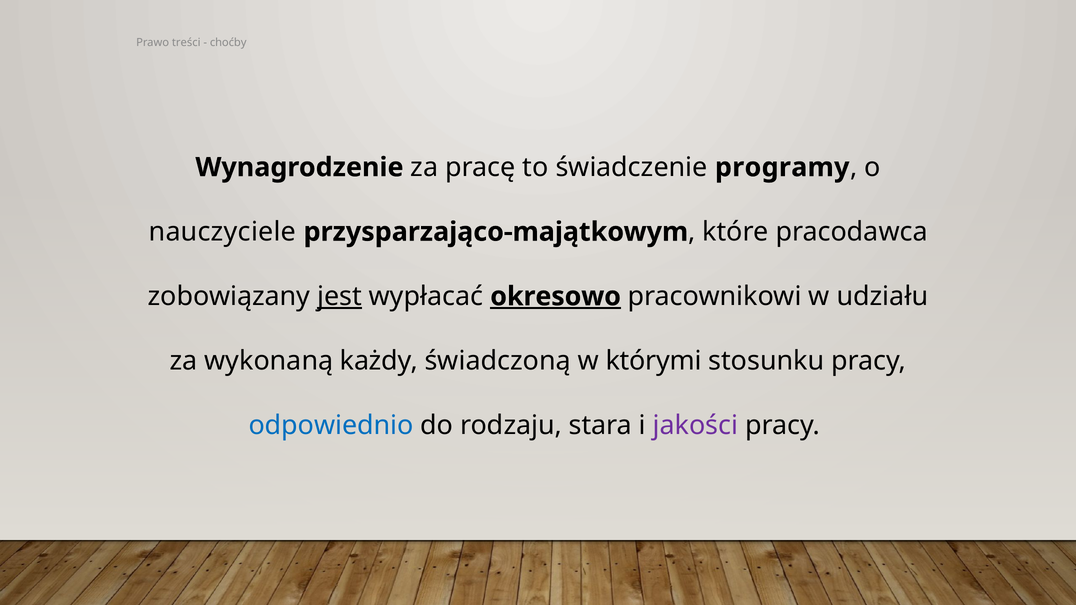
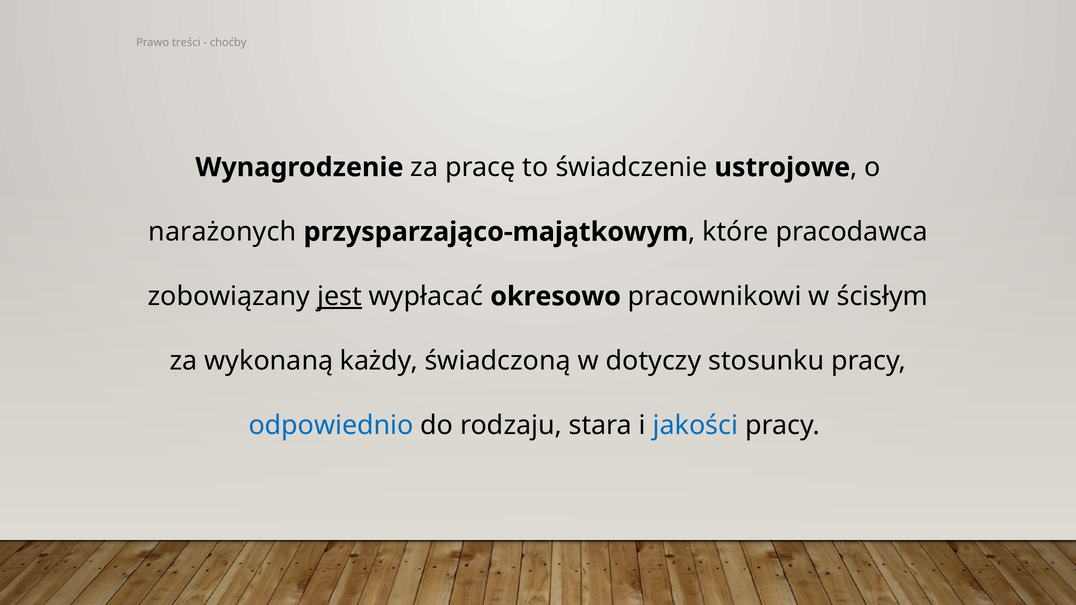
programy: programy -> ustrojowe
nauczyciele: nauczyciele -> narażonych
okresowo underline: present -> none
udziału: udziału -> ścisłym
którymi: którymi -> dotyczy
jakości colour: purple -> blue
